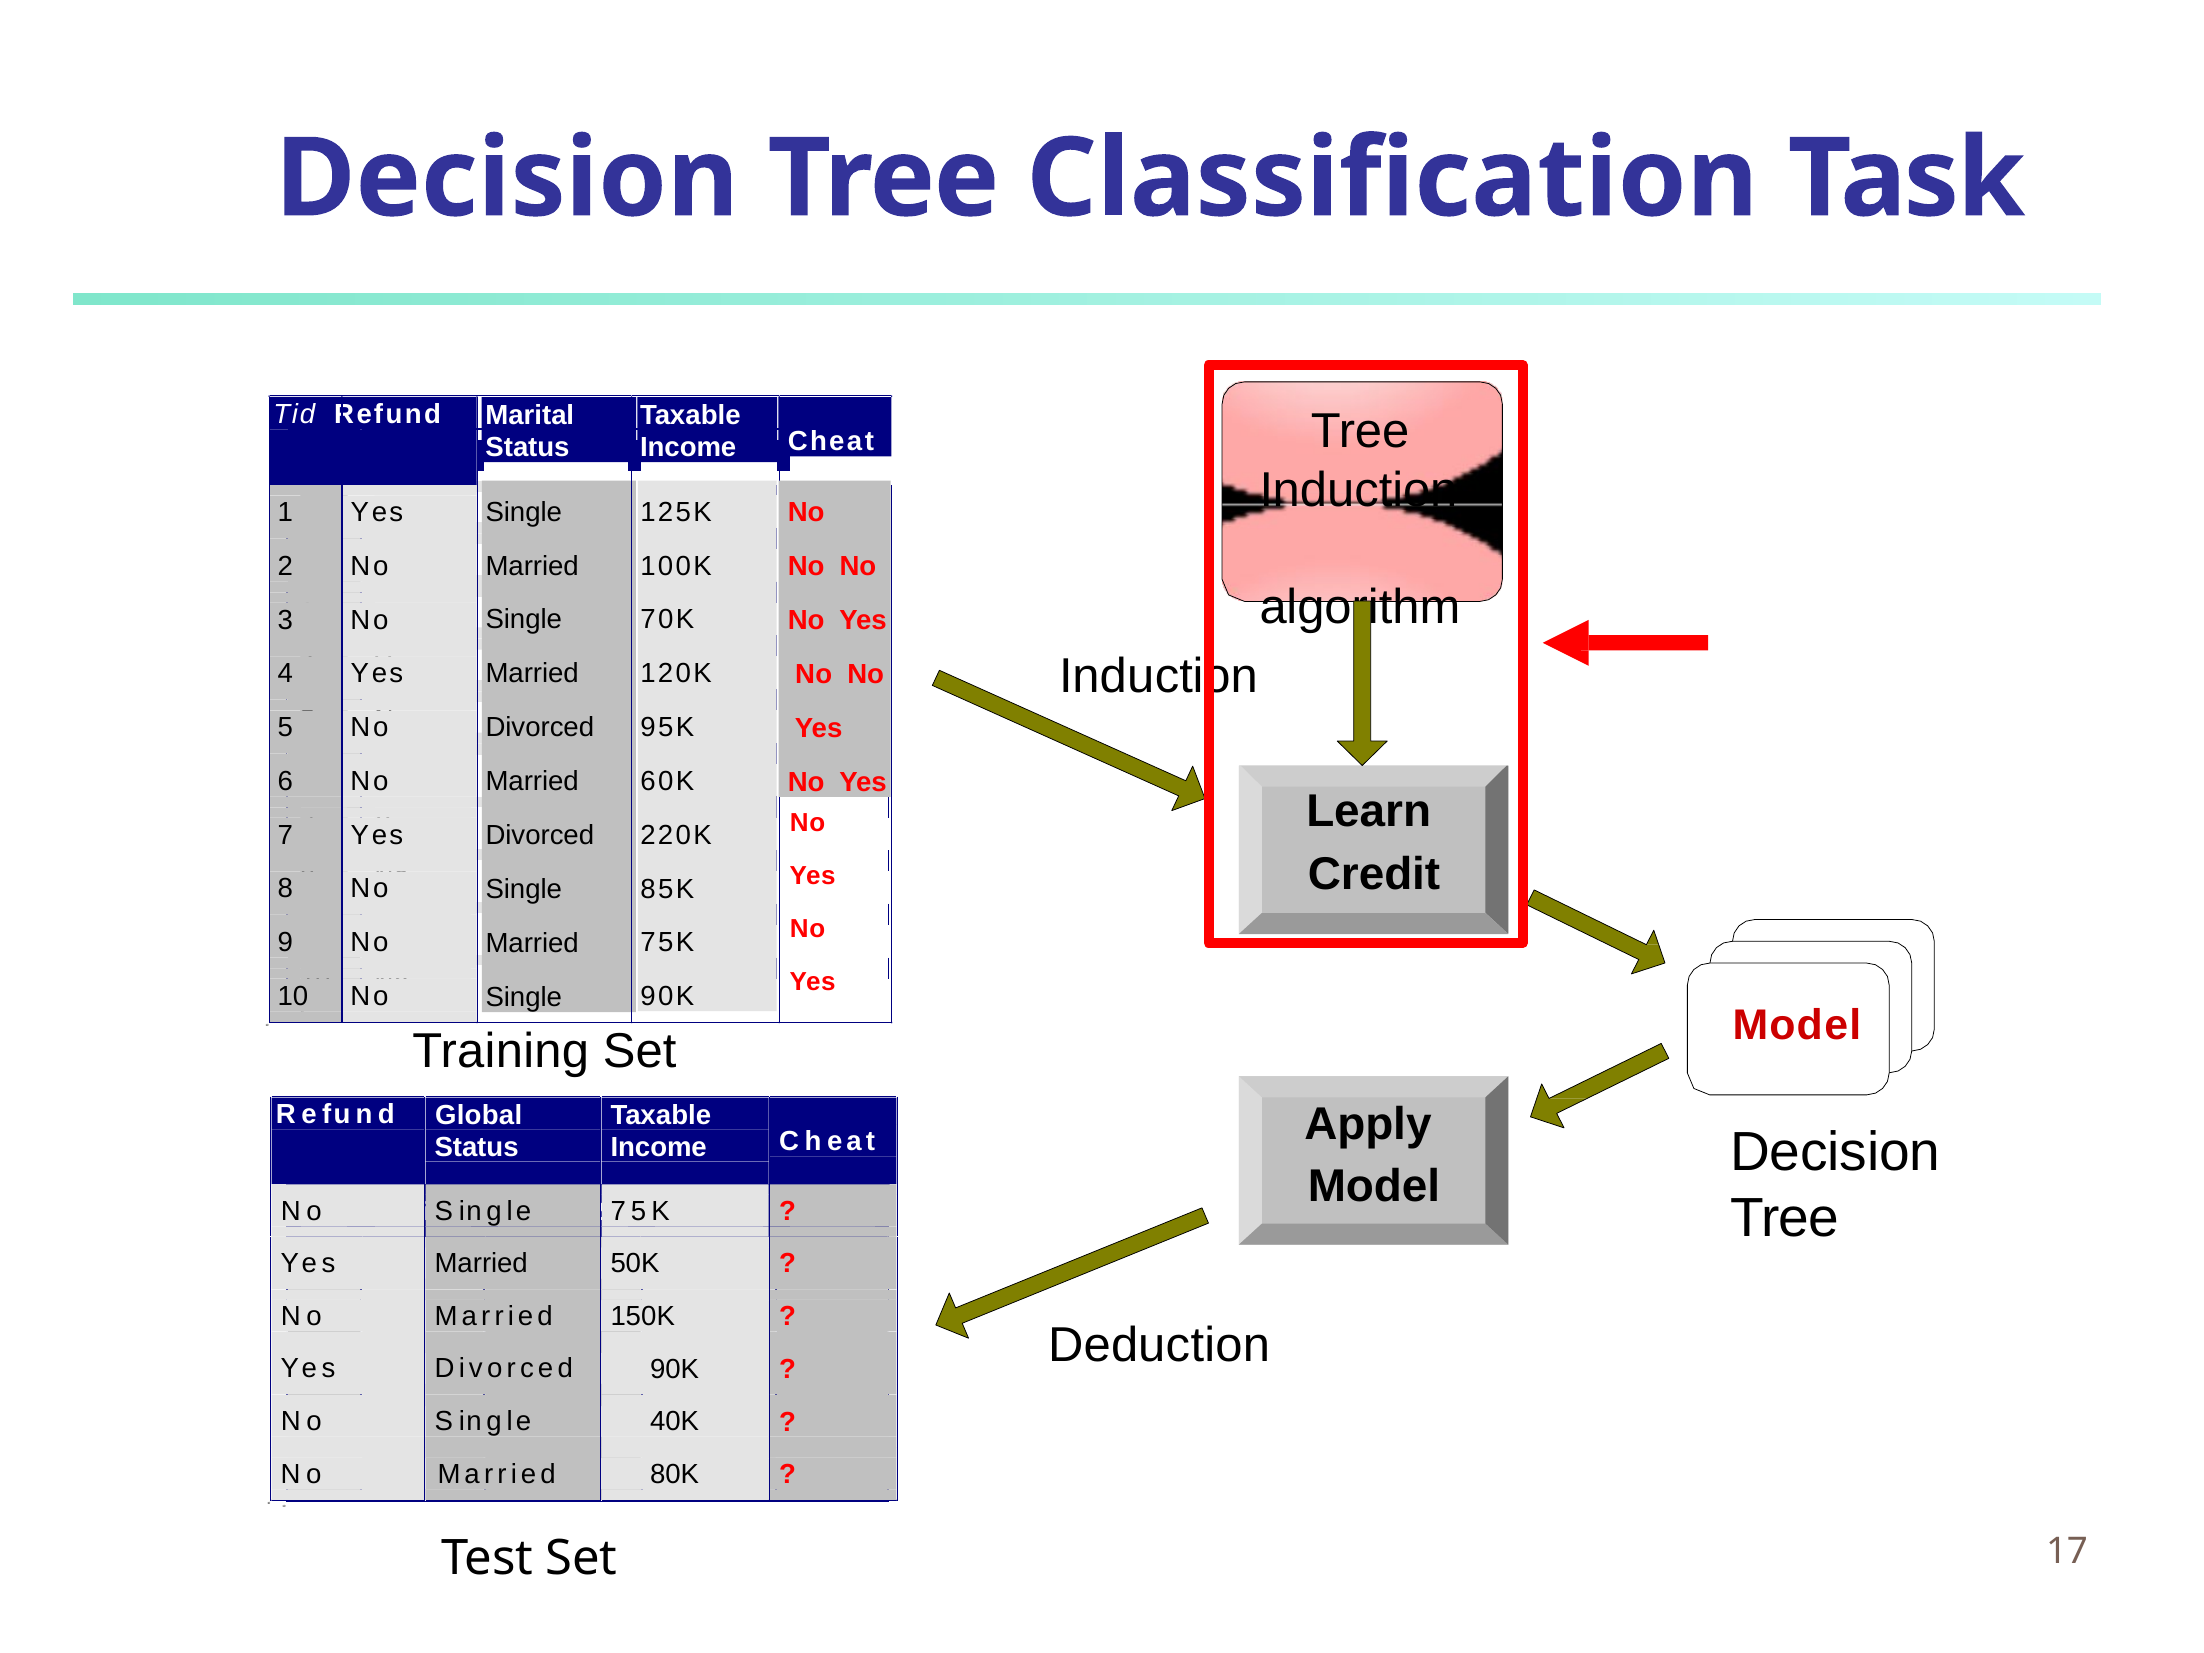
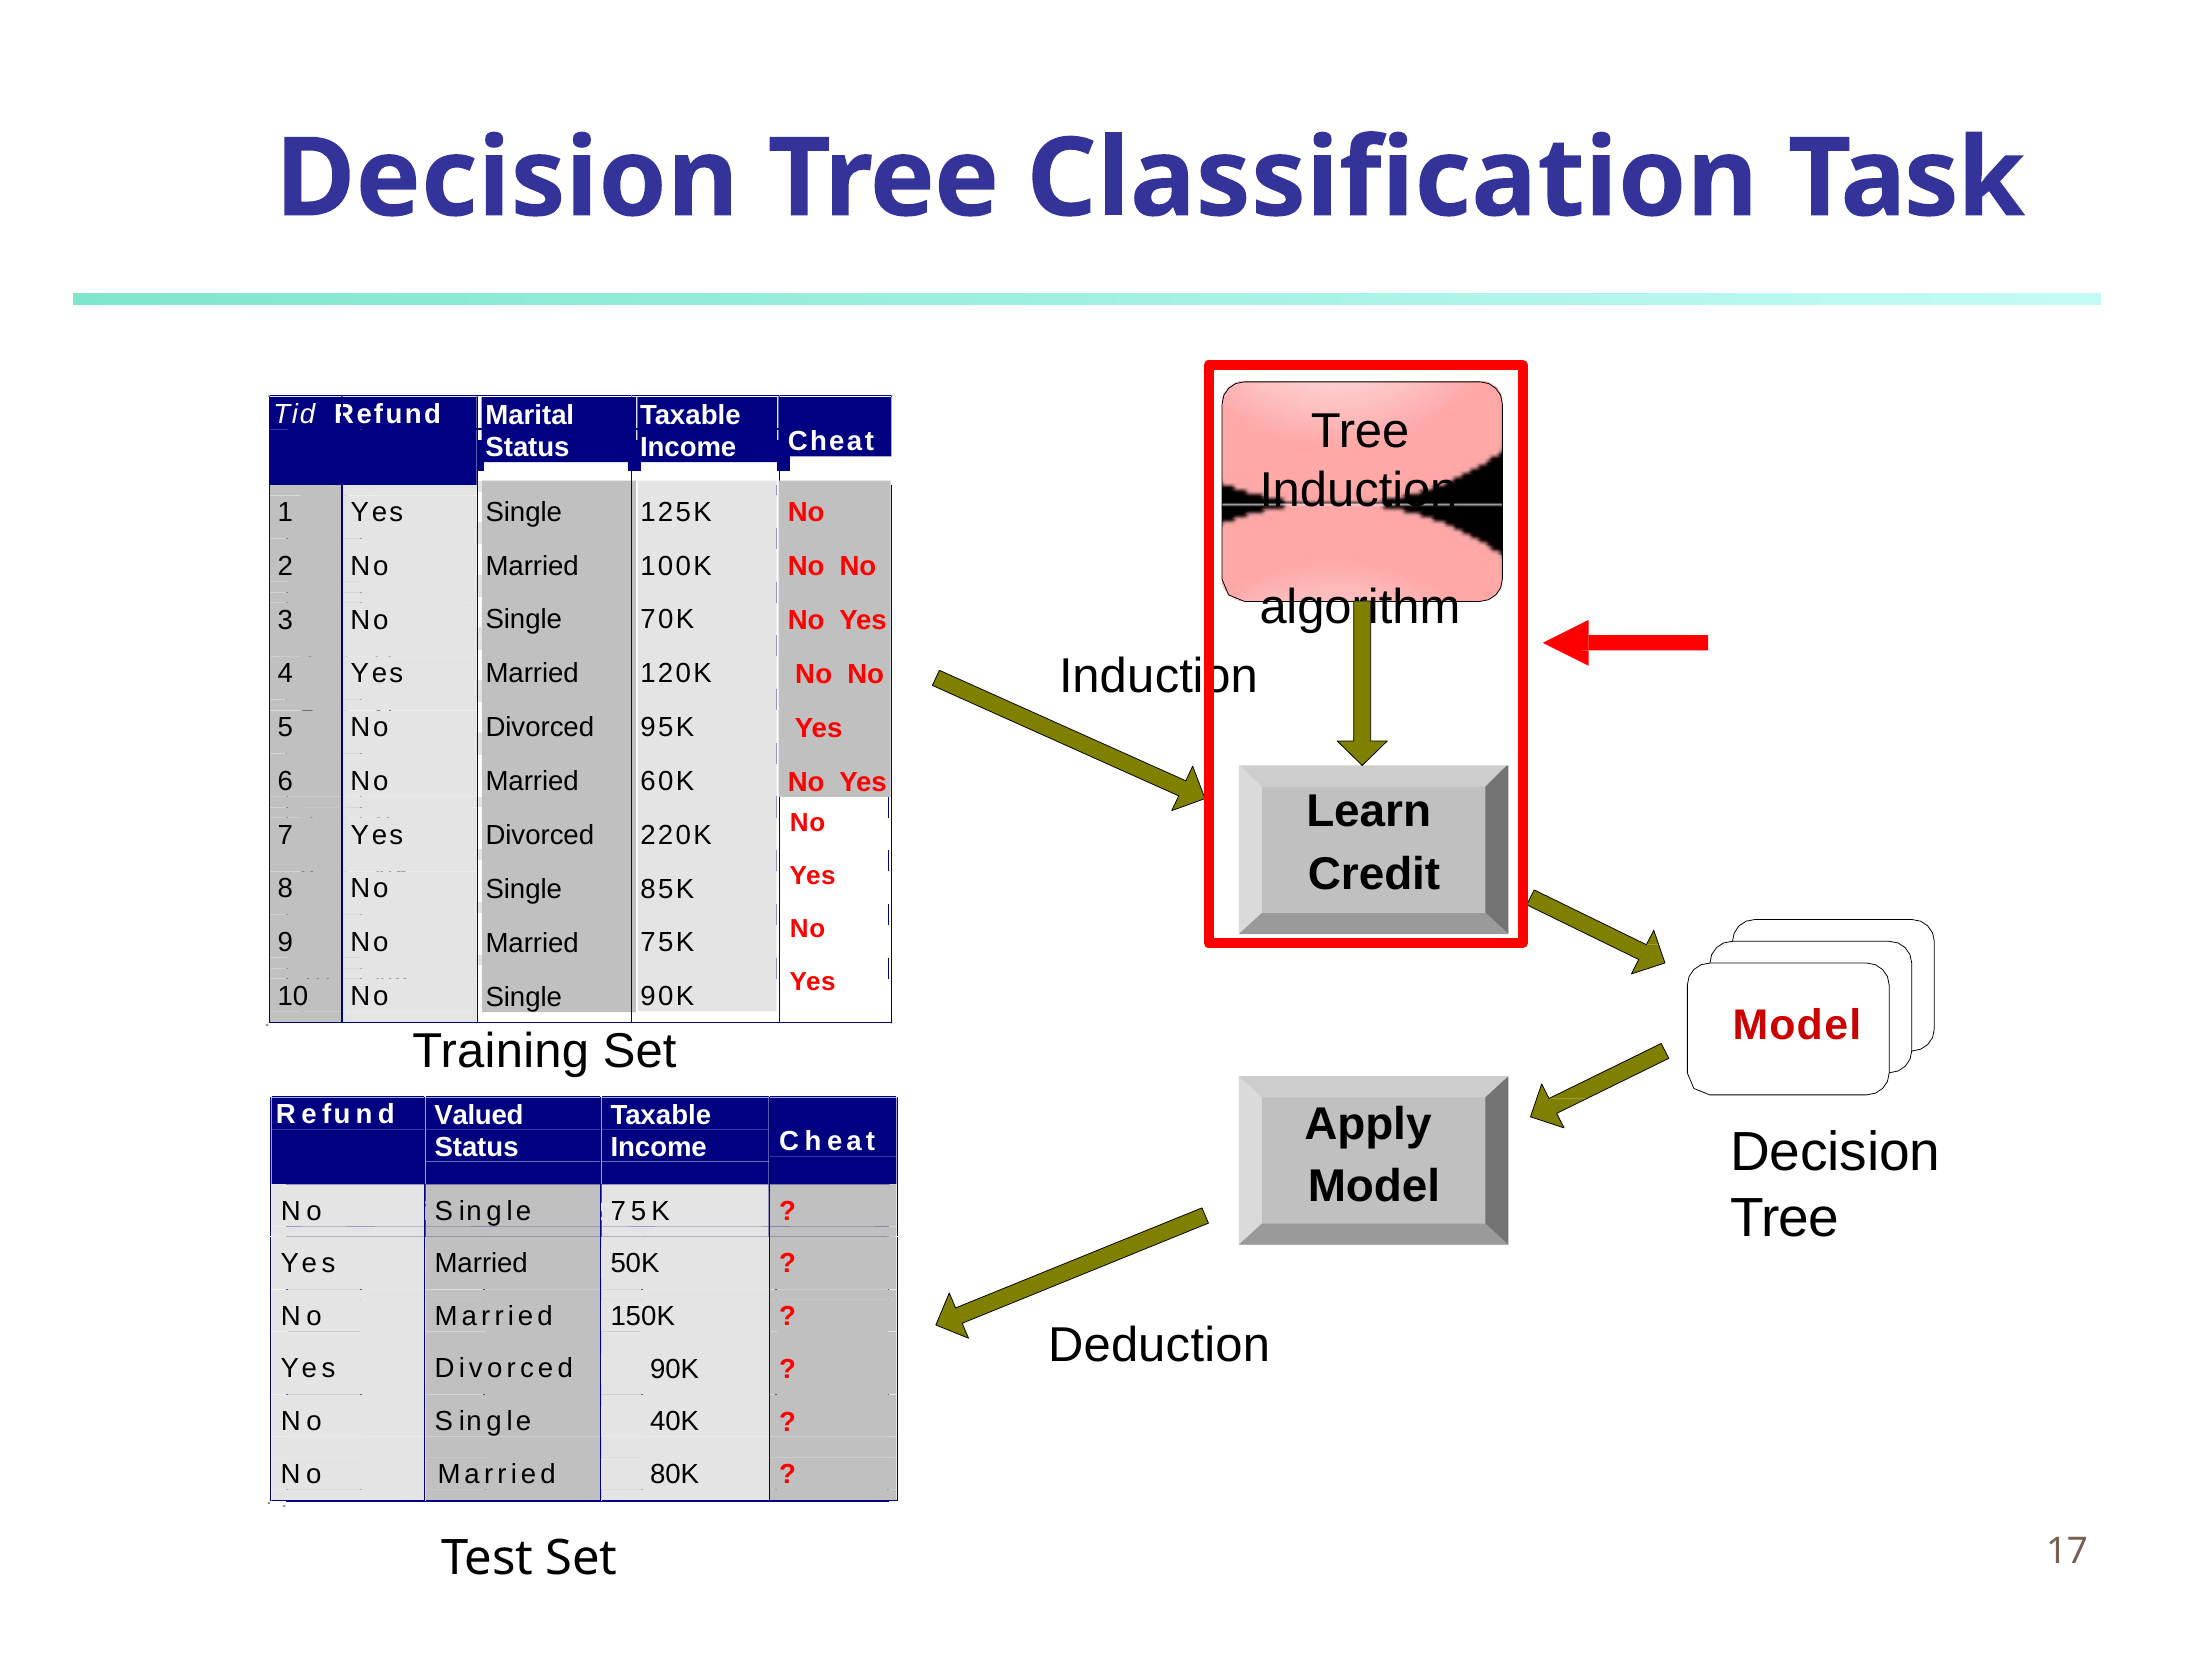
Global: Global -> Valued
